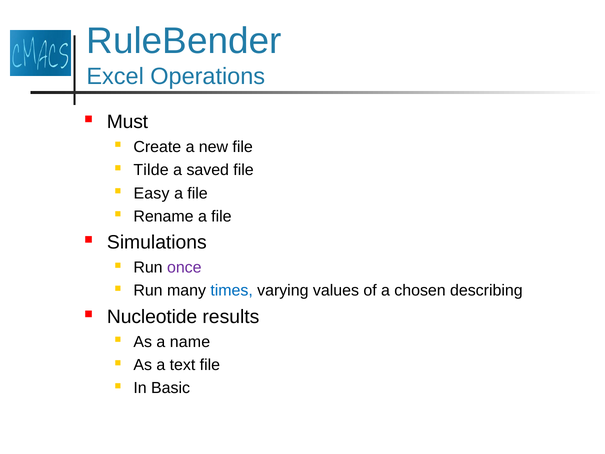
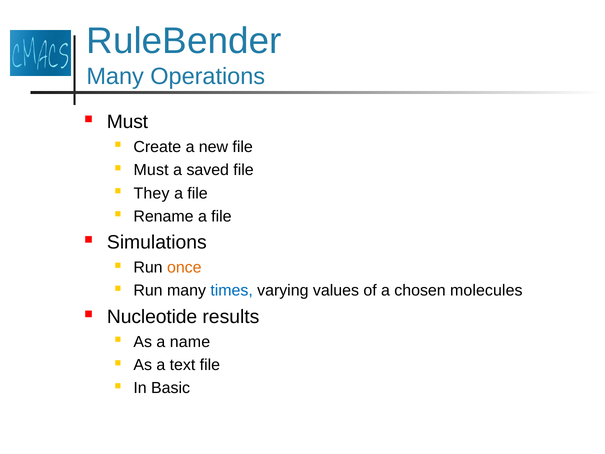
Excel at (115, 77): Excel -> Many
Tilde at (151, 170): Tilde -> Must
Easy: Easy -> They
once colour: purple -> orange
describing: describing -> molecules
